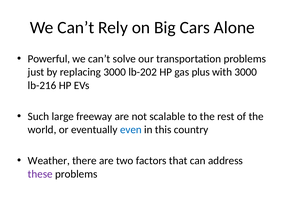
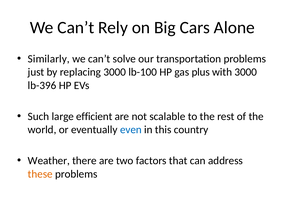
Powerful: Powerful -> Similarly
lb-202: lb-202 -> lb-100
lb-216: lb-216 -> lb-396
freeway: freeway -> efficient
these colour: purple -> orange
